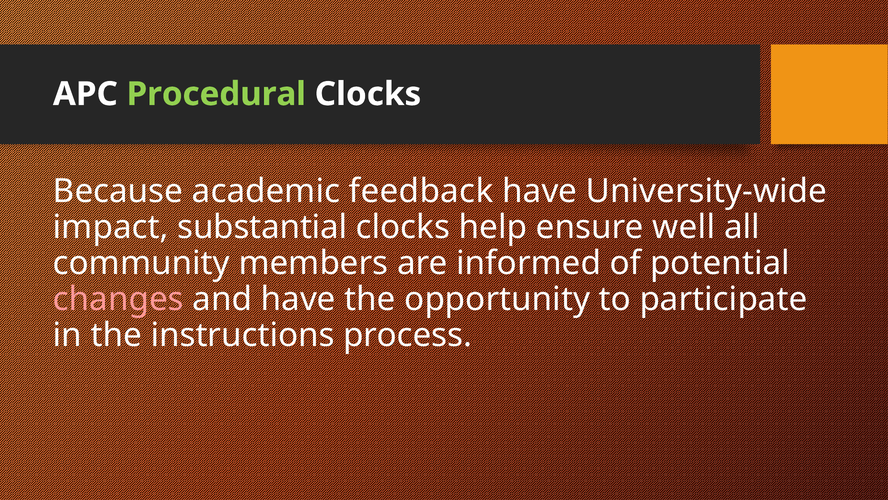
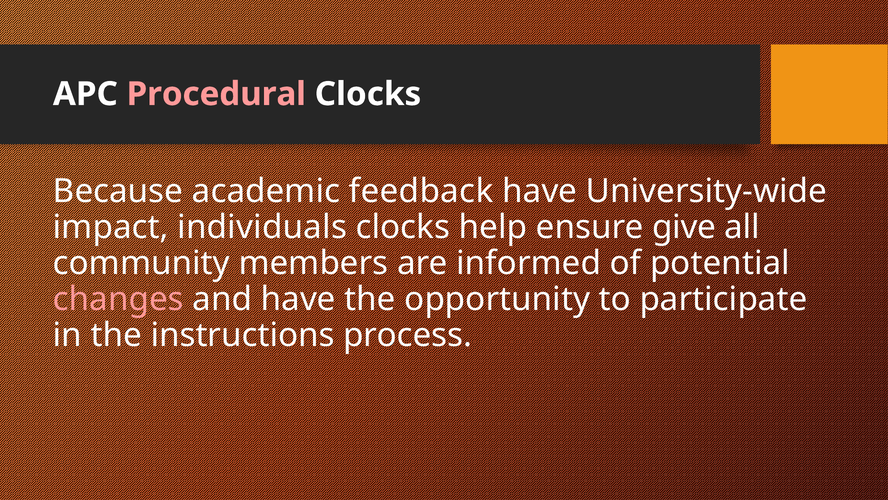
Procedural colour: light green -> pink
substantial: substantial -> individuals
well: well -> give
